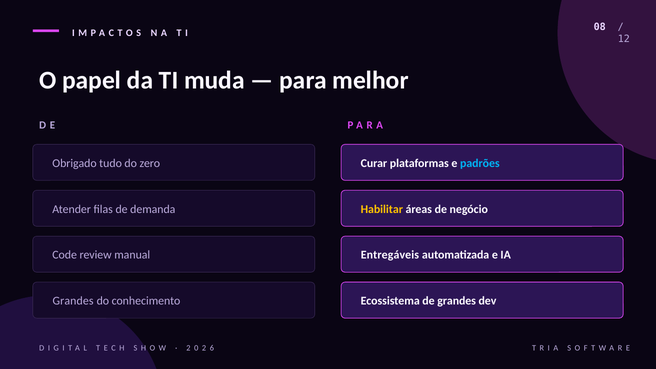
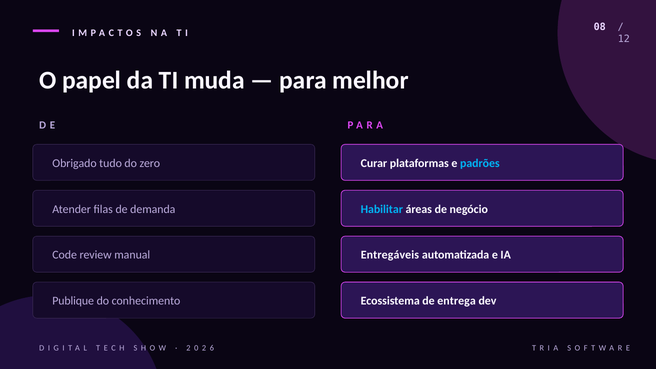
Habilitar colour: yellow -> light blue
Grandes at (73, 301): Grandes -> Publique
de grandes: grandes -> entrega
